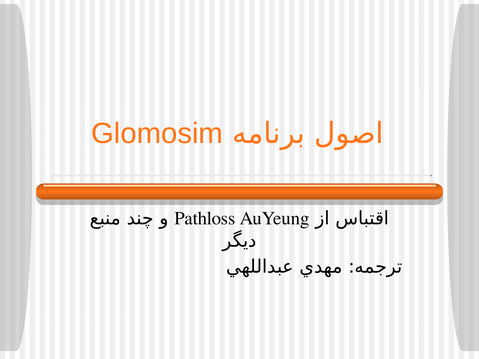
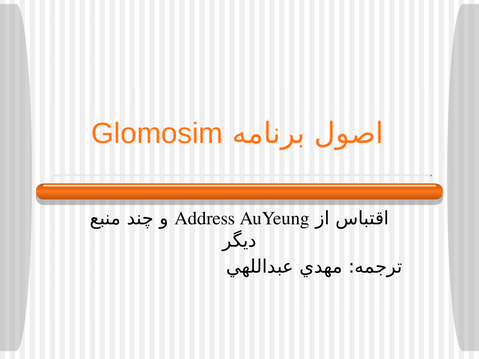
Pathloss: Pathloss -> Address
